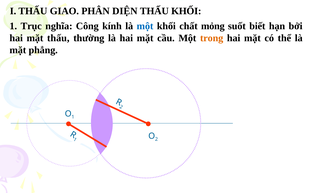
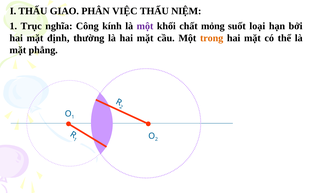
DIỆN: DIỆN -> VIỆC
THẤU KHỐI: KHỐI -> NIỆM
một at (145, 26) colour: blue -> purple
biết: biết -> loại
mặt thấu: thấu -> định
